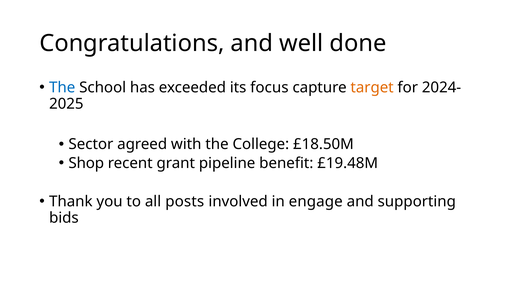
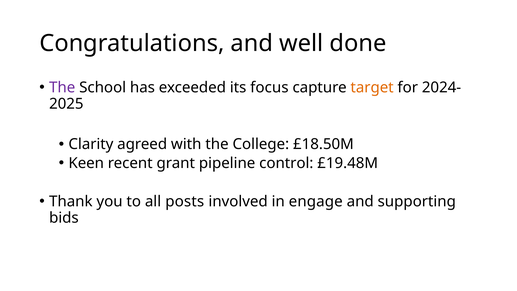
The at (62, 87) colour: blue -> purple
Sector: Sector -> Clarity
Shop: Shop -> Keen
benefit: benefit -> control
